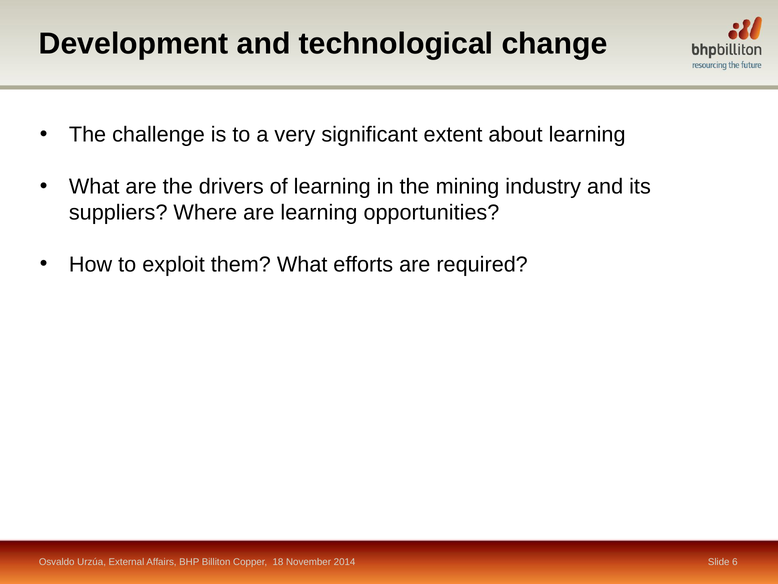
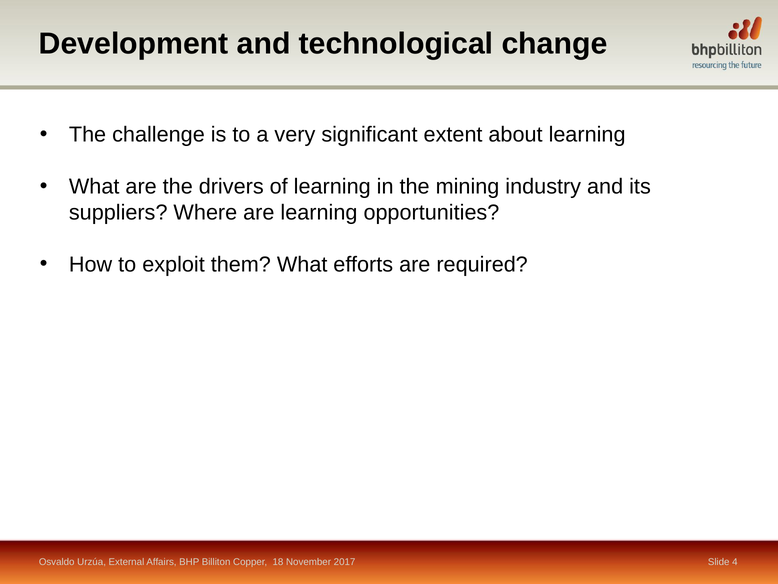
2014: 2014 -> 2017
6: 6 -> 4
